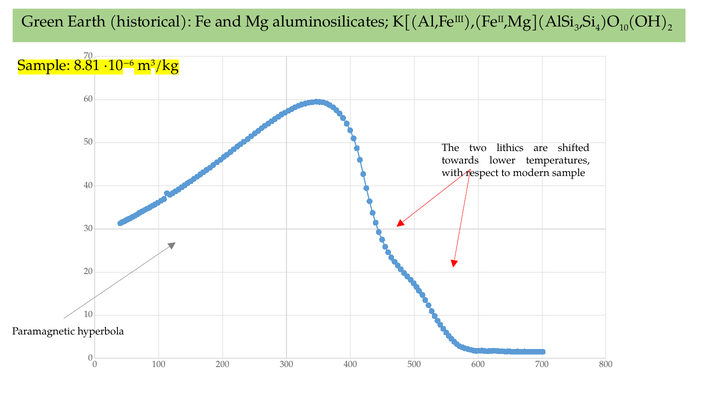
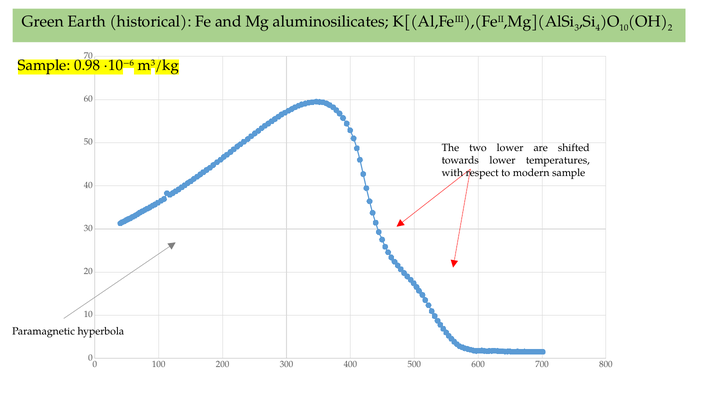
8.81: 8.81 -> 0.98
two lithics: lithics -> lower
